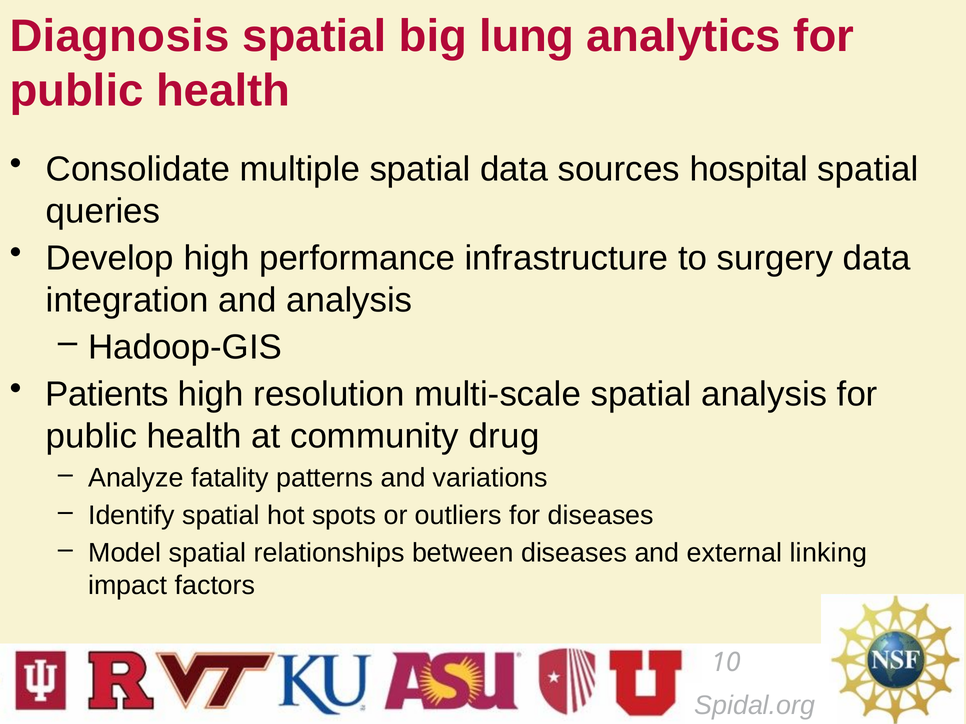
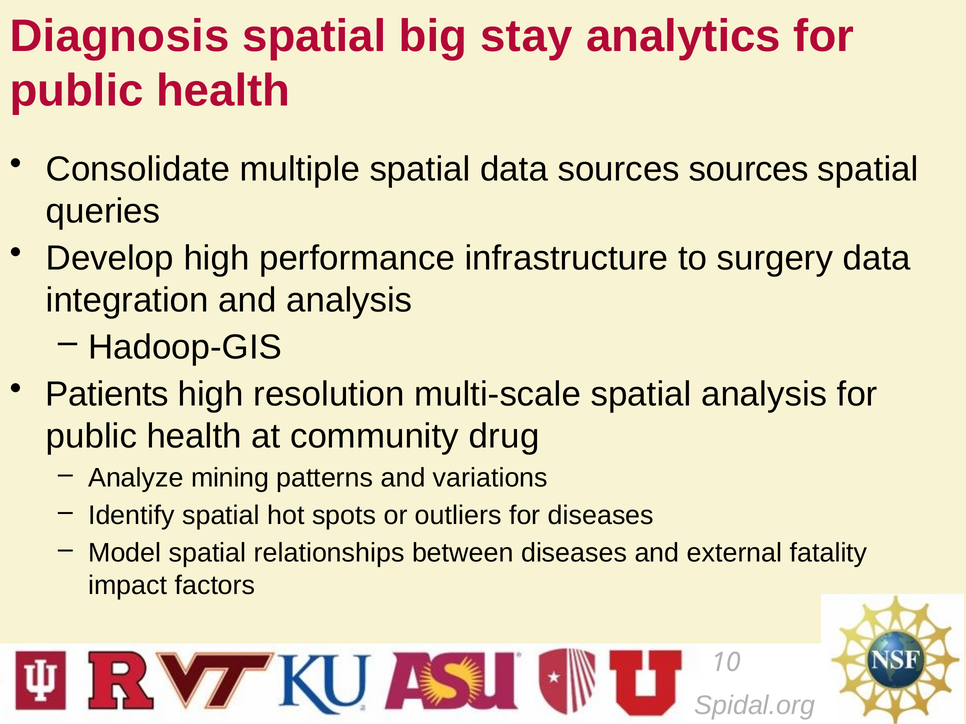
lung: lung -> stay
sources hospital: hospital -> sources
fatality: fatality -> mining
linking: linking -> fatality
